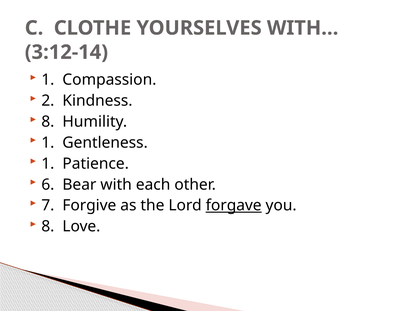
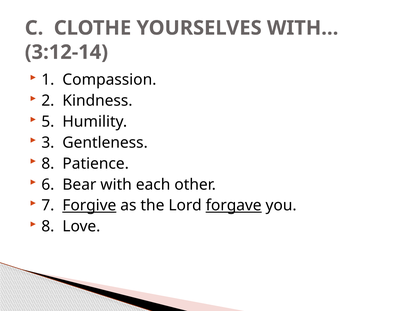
8 at (48, 121): 8 -> 5
1 at (48, 142): 1 -> 3
1 at (48, 163): 1 -> 8
Forgive underline: none -> present
